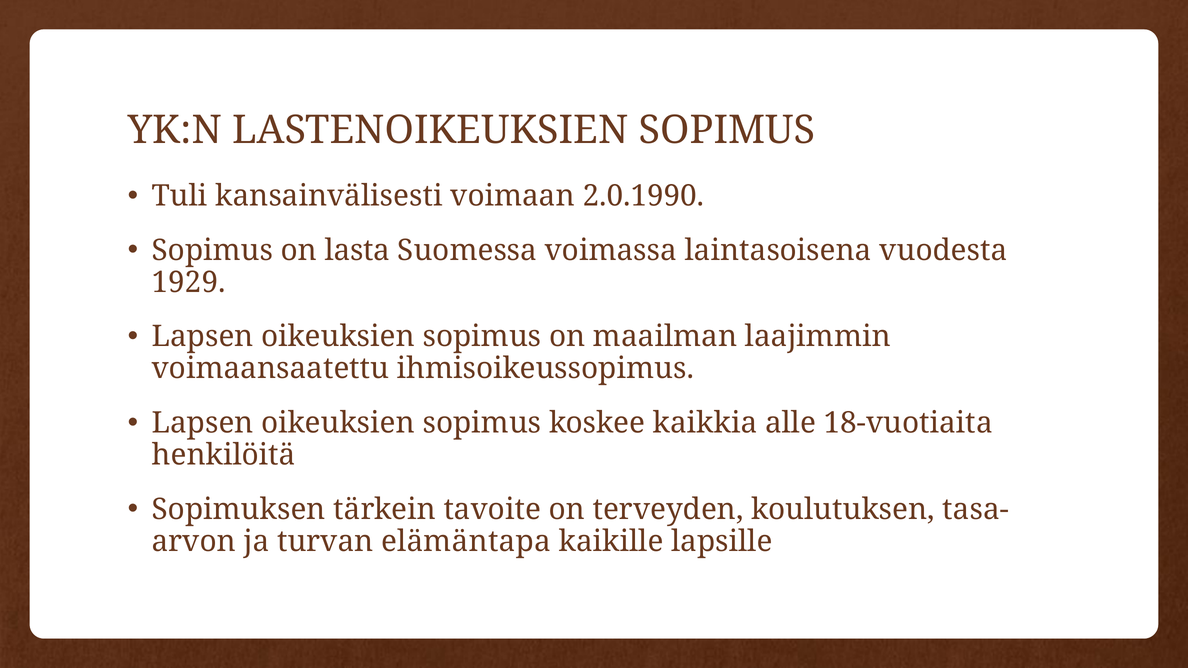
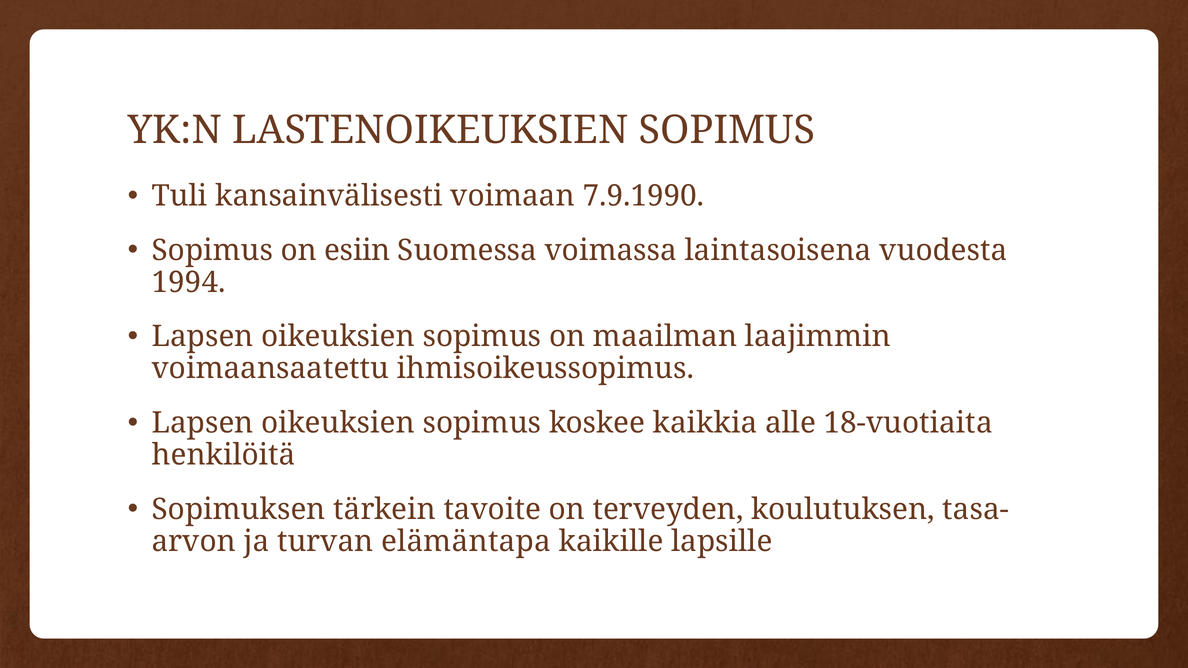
2.0.1990: 2.0.1990 -> 7.9.1990
lasta: lasta -> esiin
1929: 1929 -> 1994
